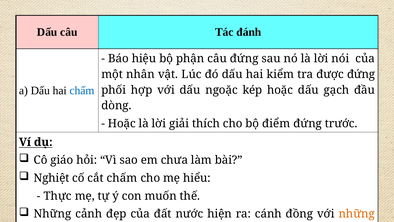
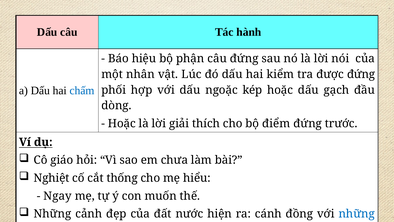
đánh: đánh -> hành
cắt chấm: chấm -> thống
Thực: Thực -> Ngay
những at (357, 214) colour: orange -> blue
